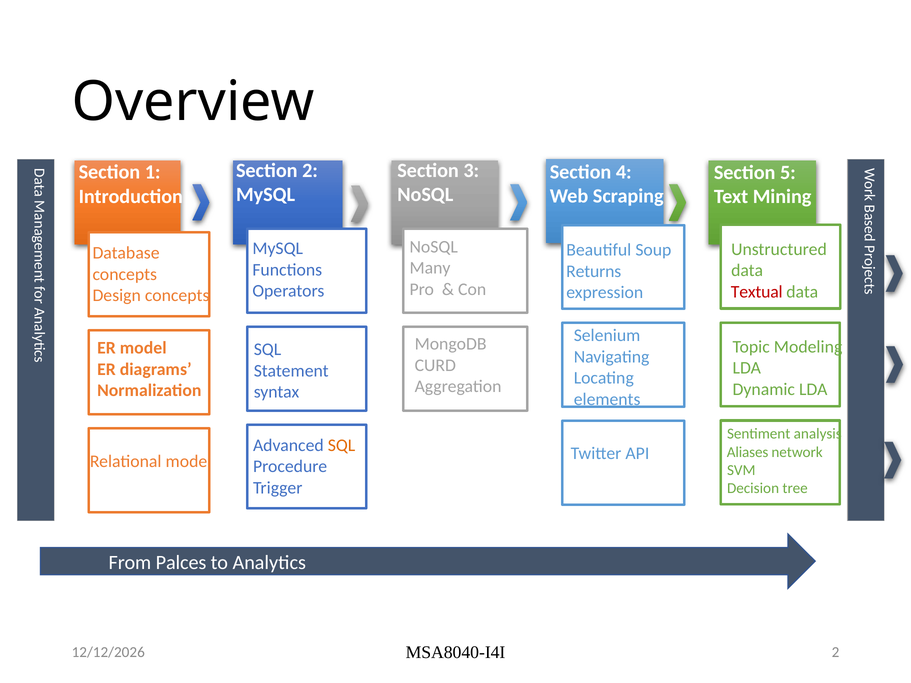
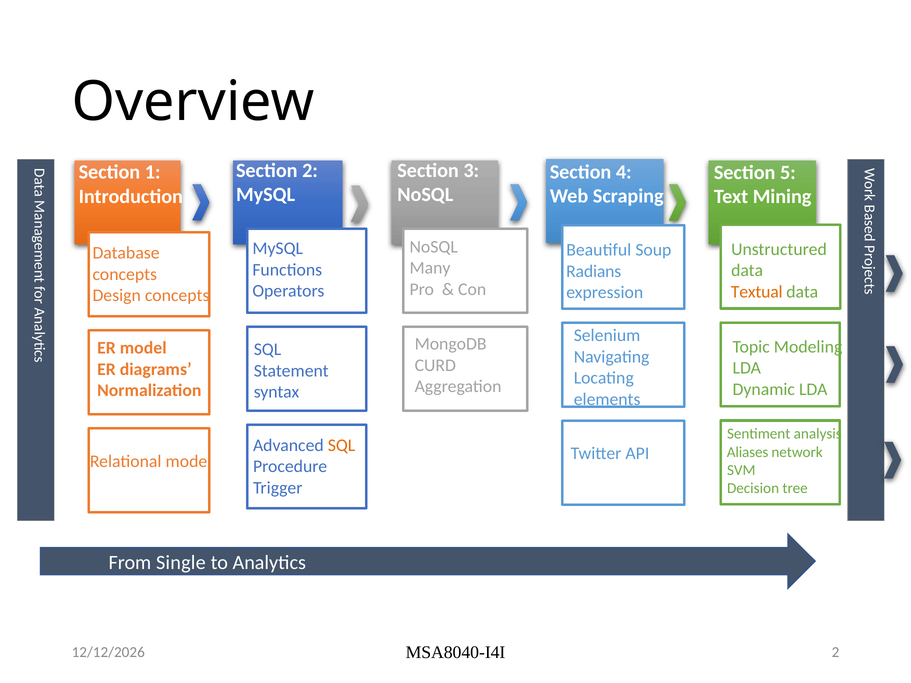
Returns: Returns -> Radians
Textual colour: red -> orange
Palces: Palces -> Single
